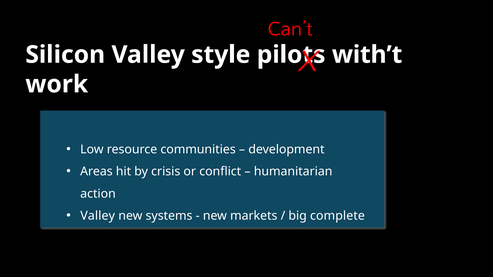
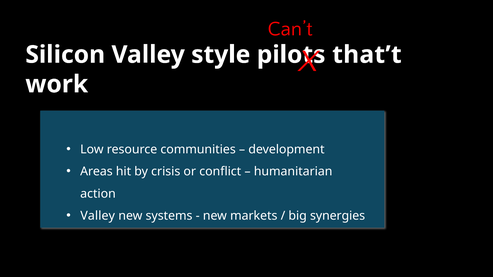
with’t: with’t -> that’t
complete: complete -> synergies
